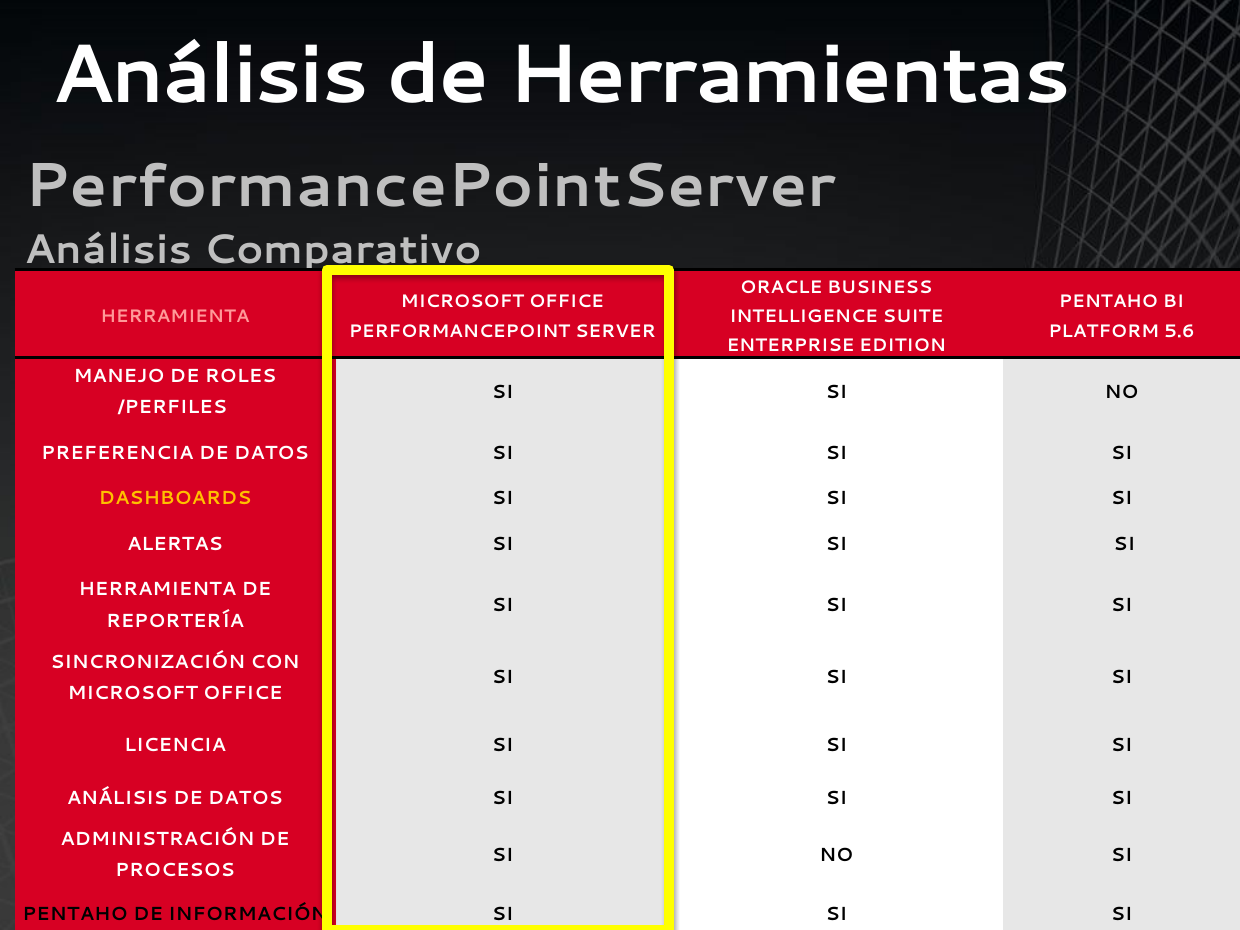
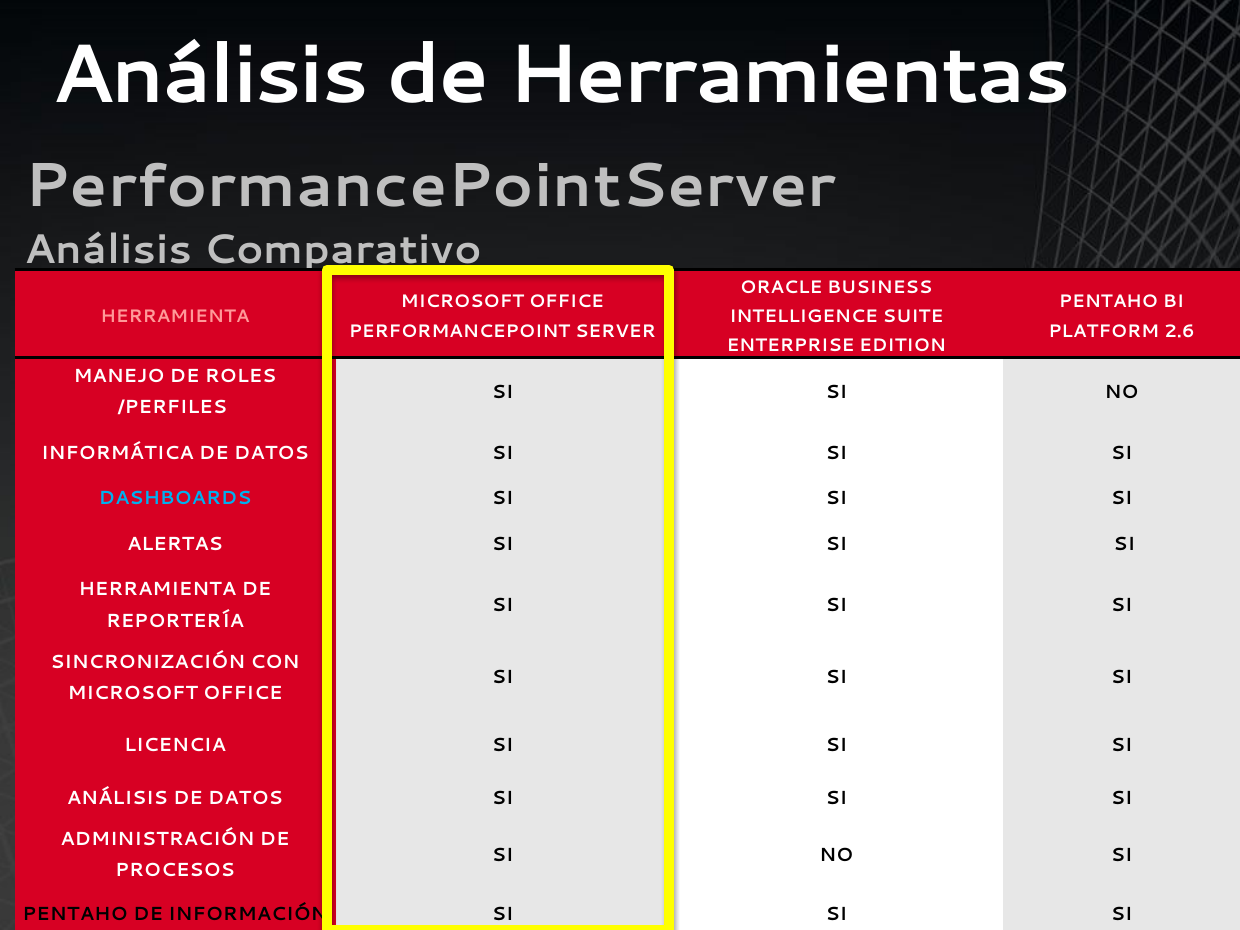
5.6: 5.6 -> 2.6
PREFERENCIA: PREFERENCIA -> INFORMÁTICA
DASHBOARDS colour: yellow -> light blue
